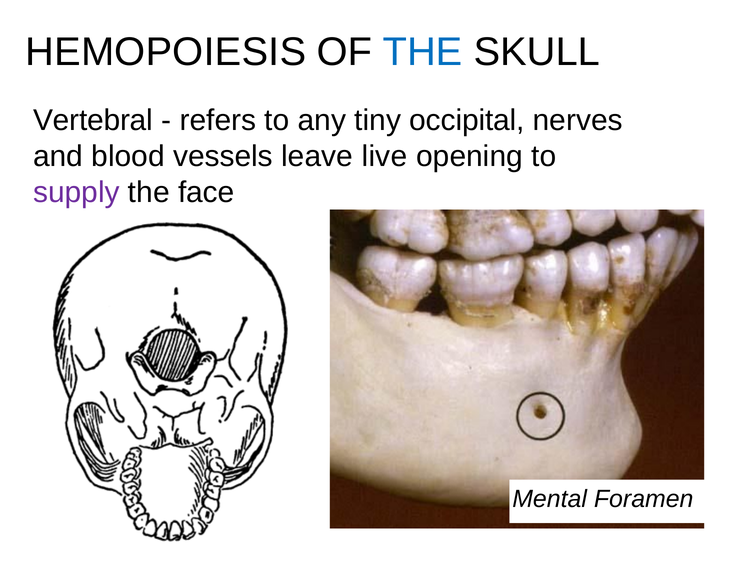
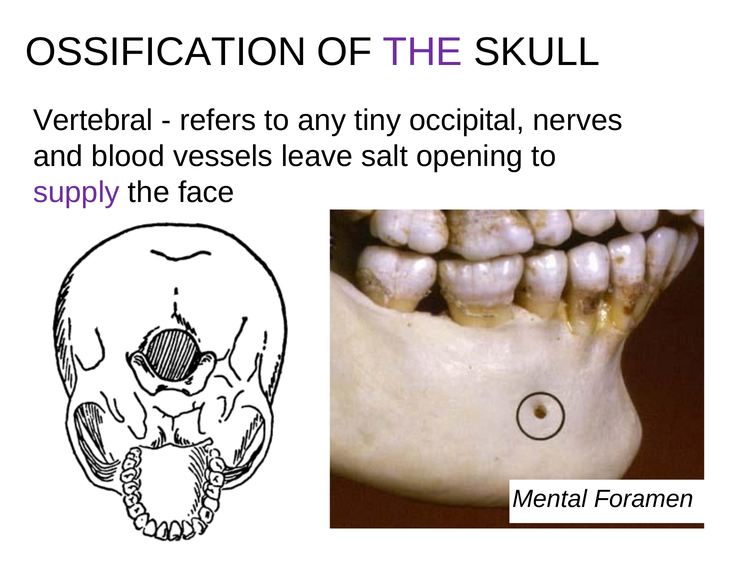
HEMOPOIESIS: HEMOPOIESIS -> OSSIFICATION
THE at (423, 52) colour: blue -> purple
live: live -> salt
